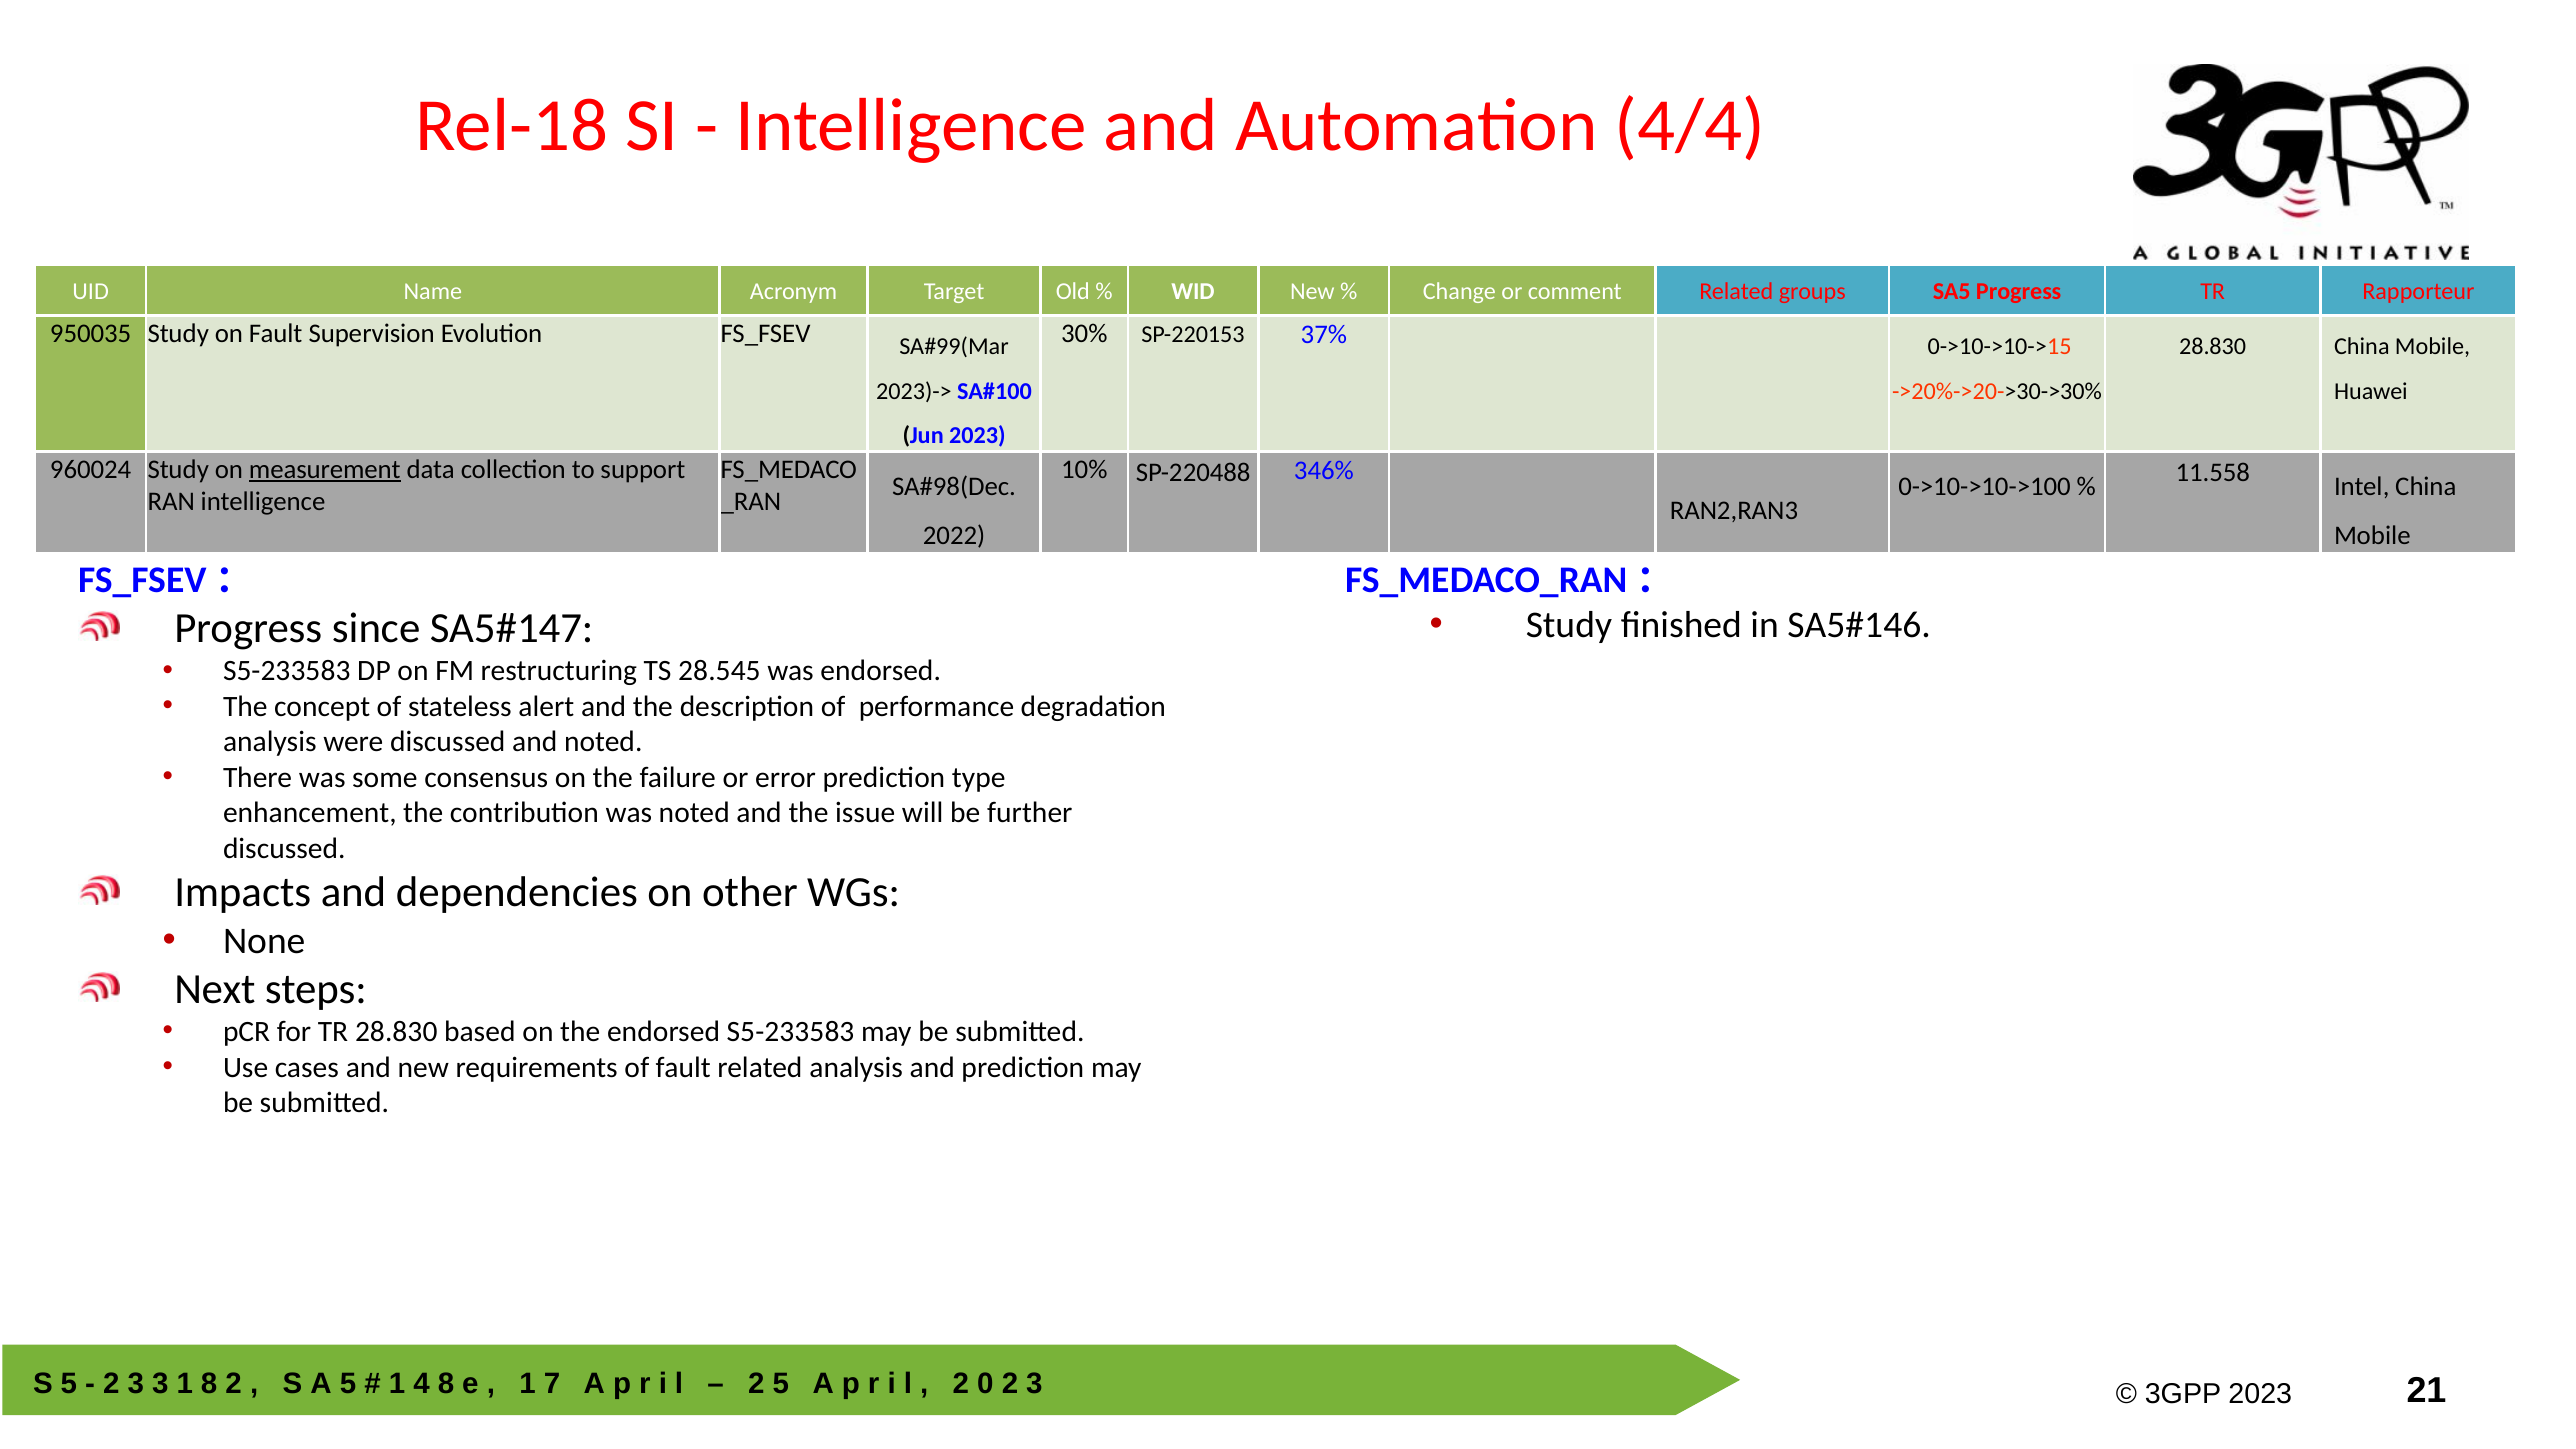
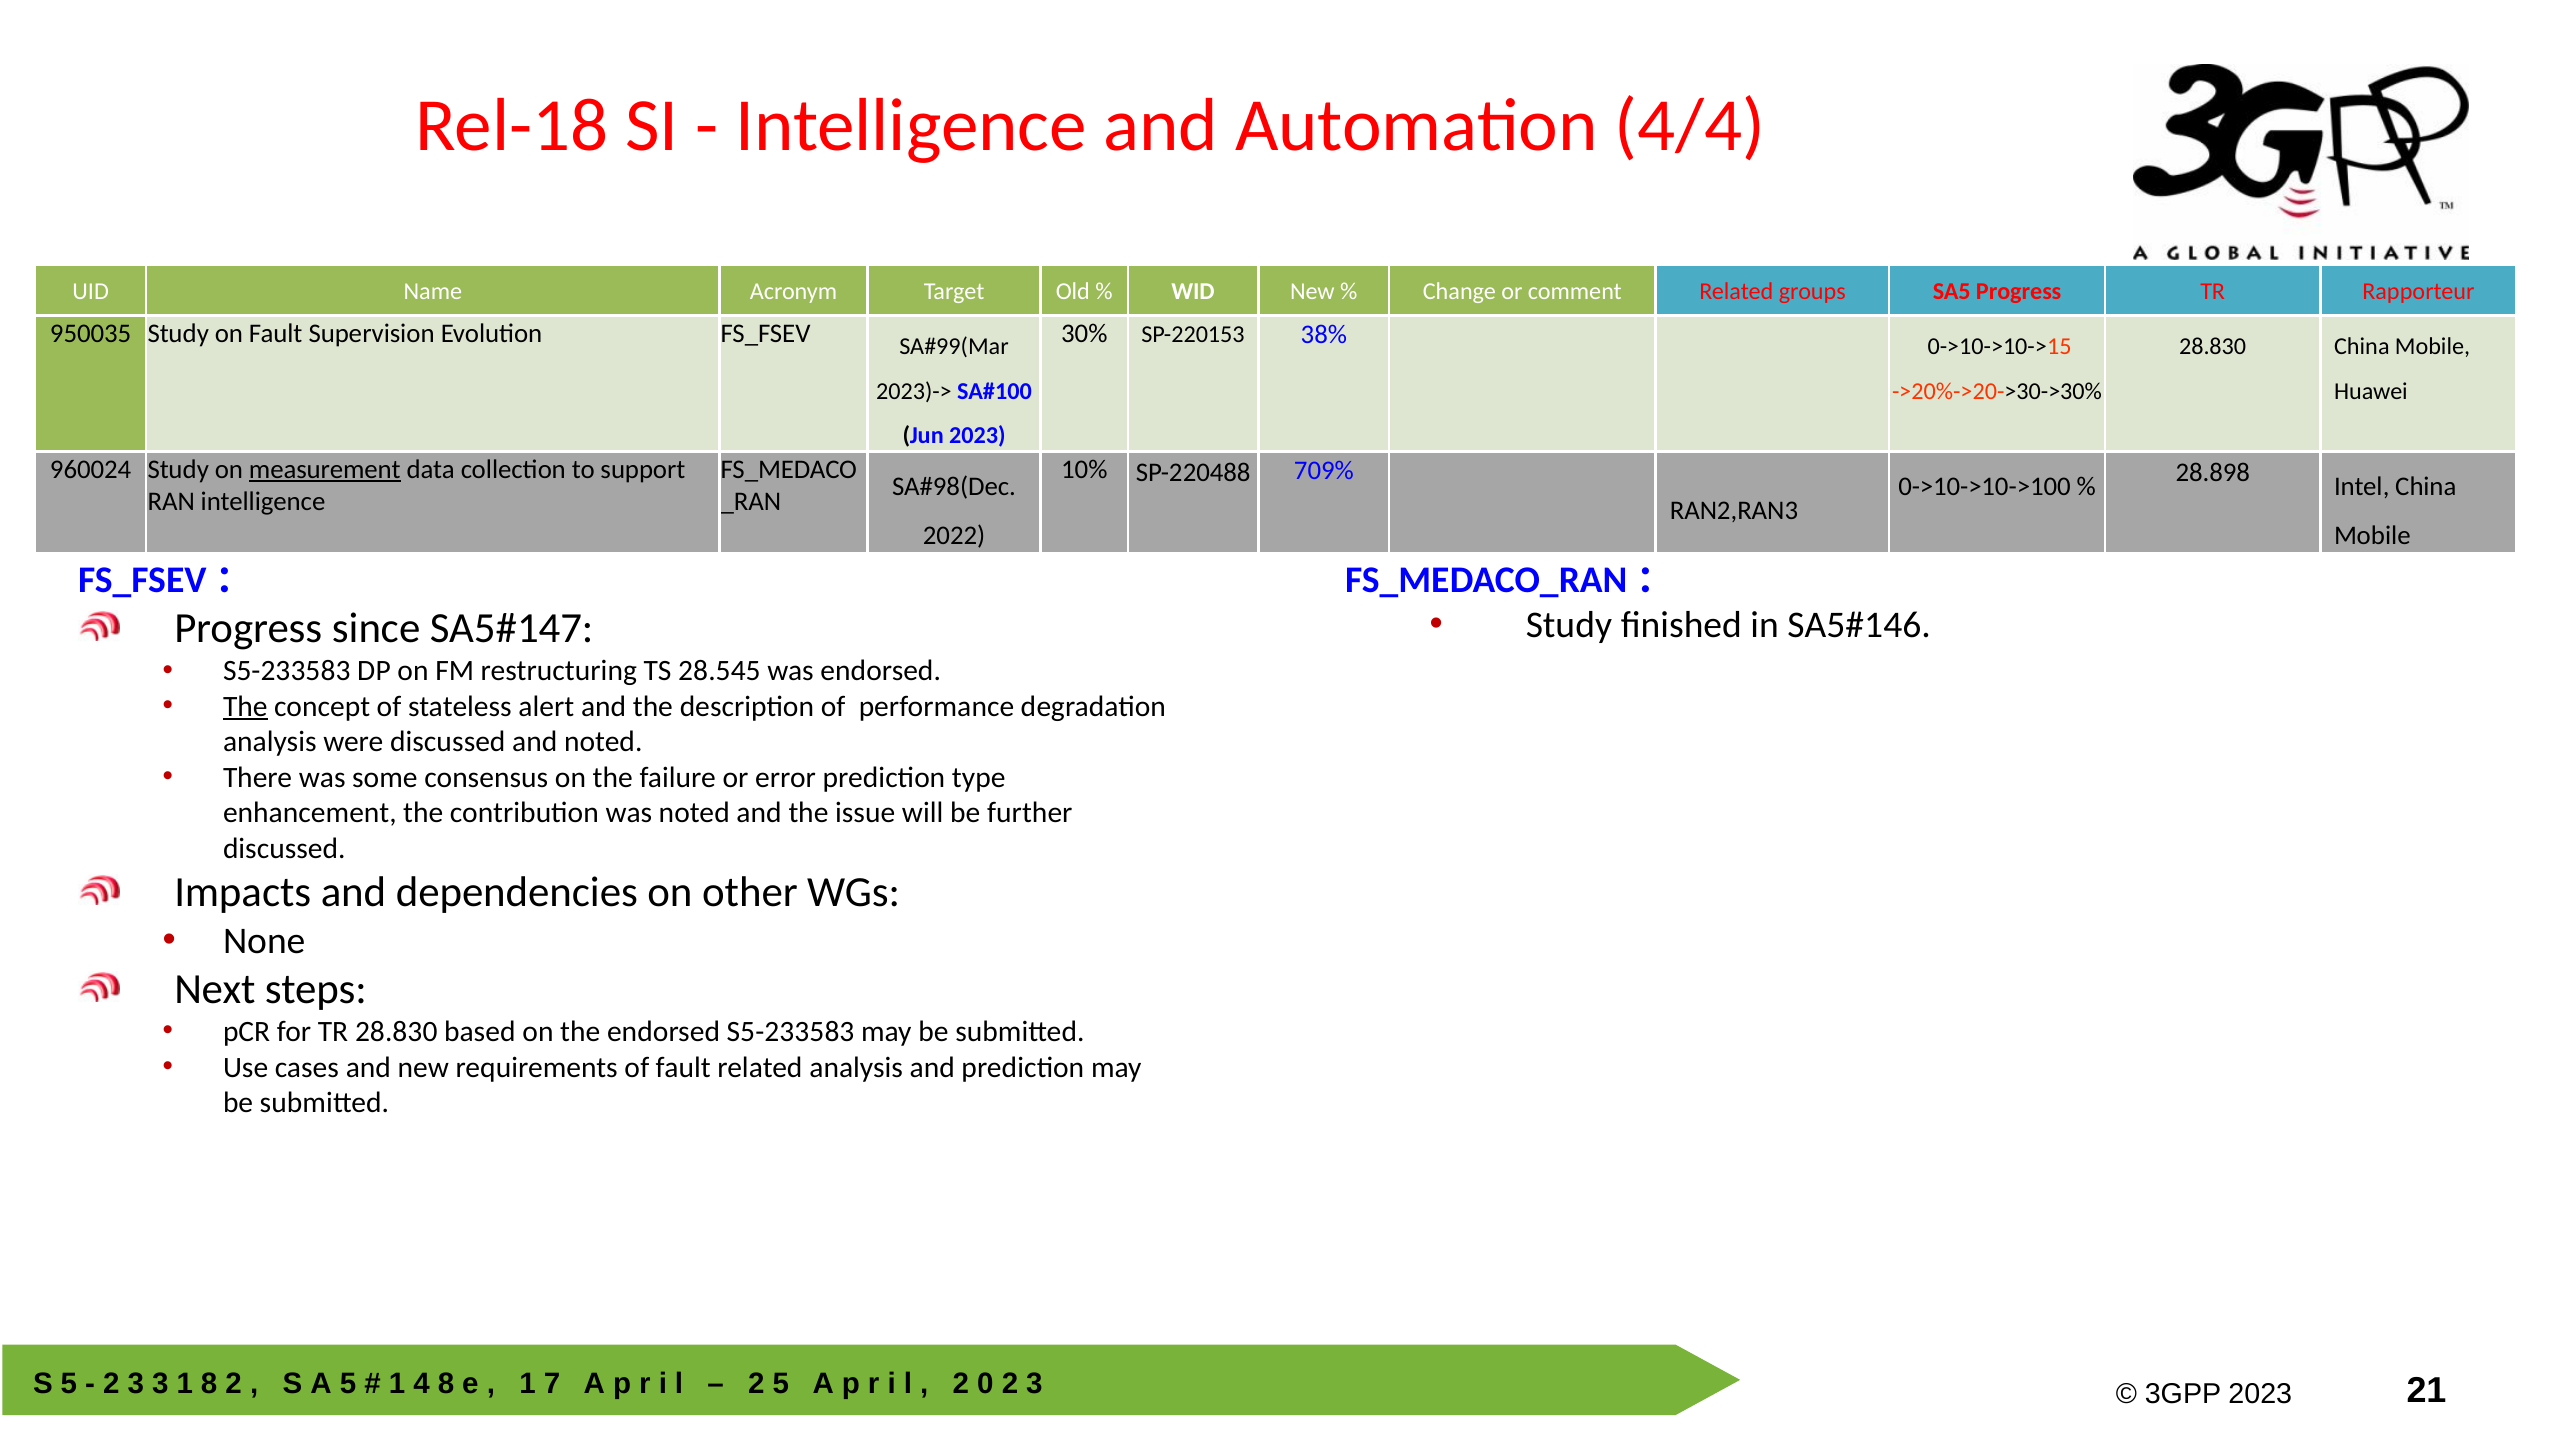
37%: 37% -> 38%
346%: 346% -> 709%
11.558: 11.558 -> 28.898
The at (245, 707) underline: none -> present
